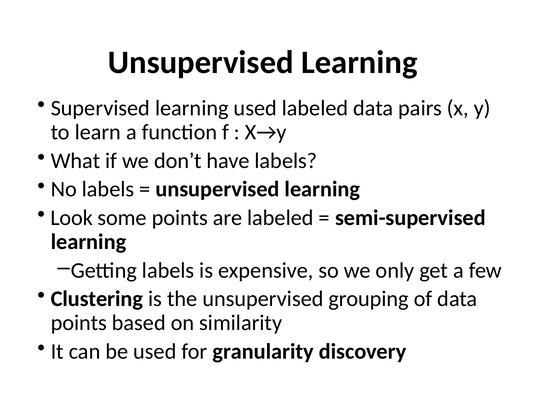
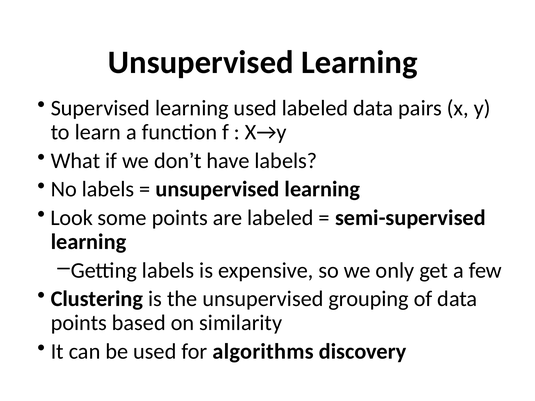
granularity: granularity -> algorithms
